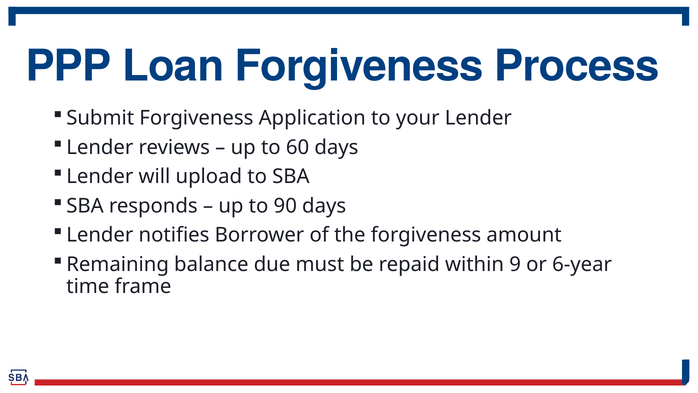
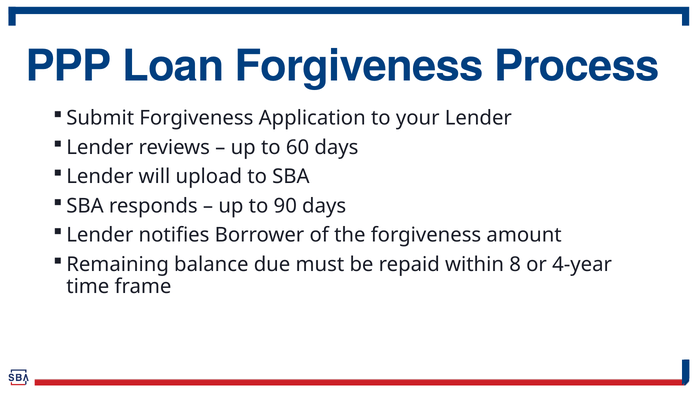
9: 9 -> 8
6-year: 6-year -> 4-year
